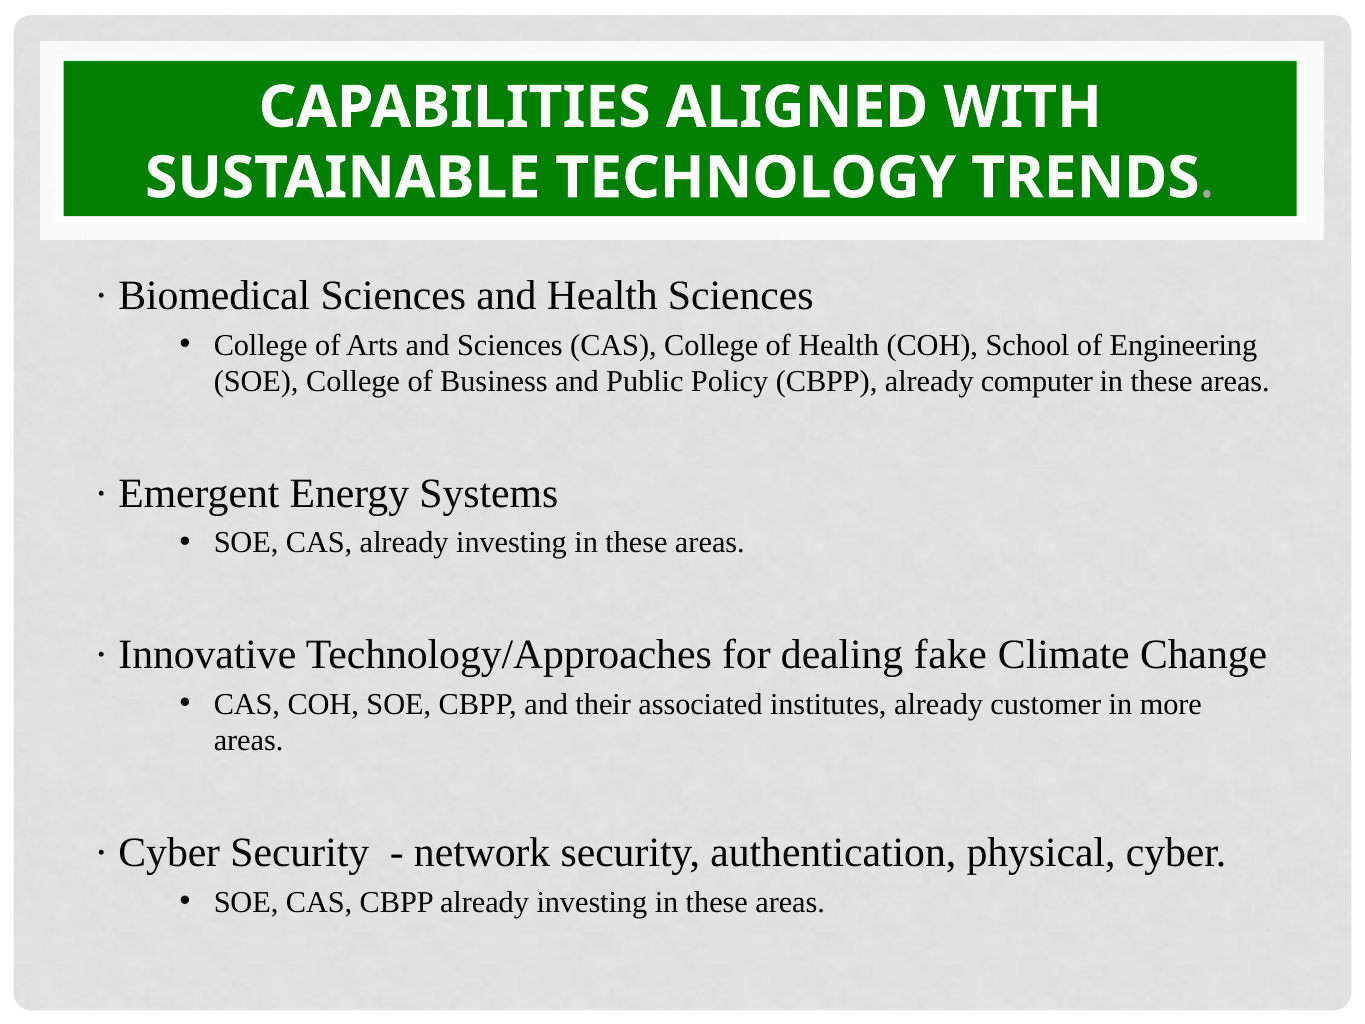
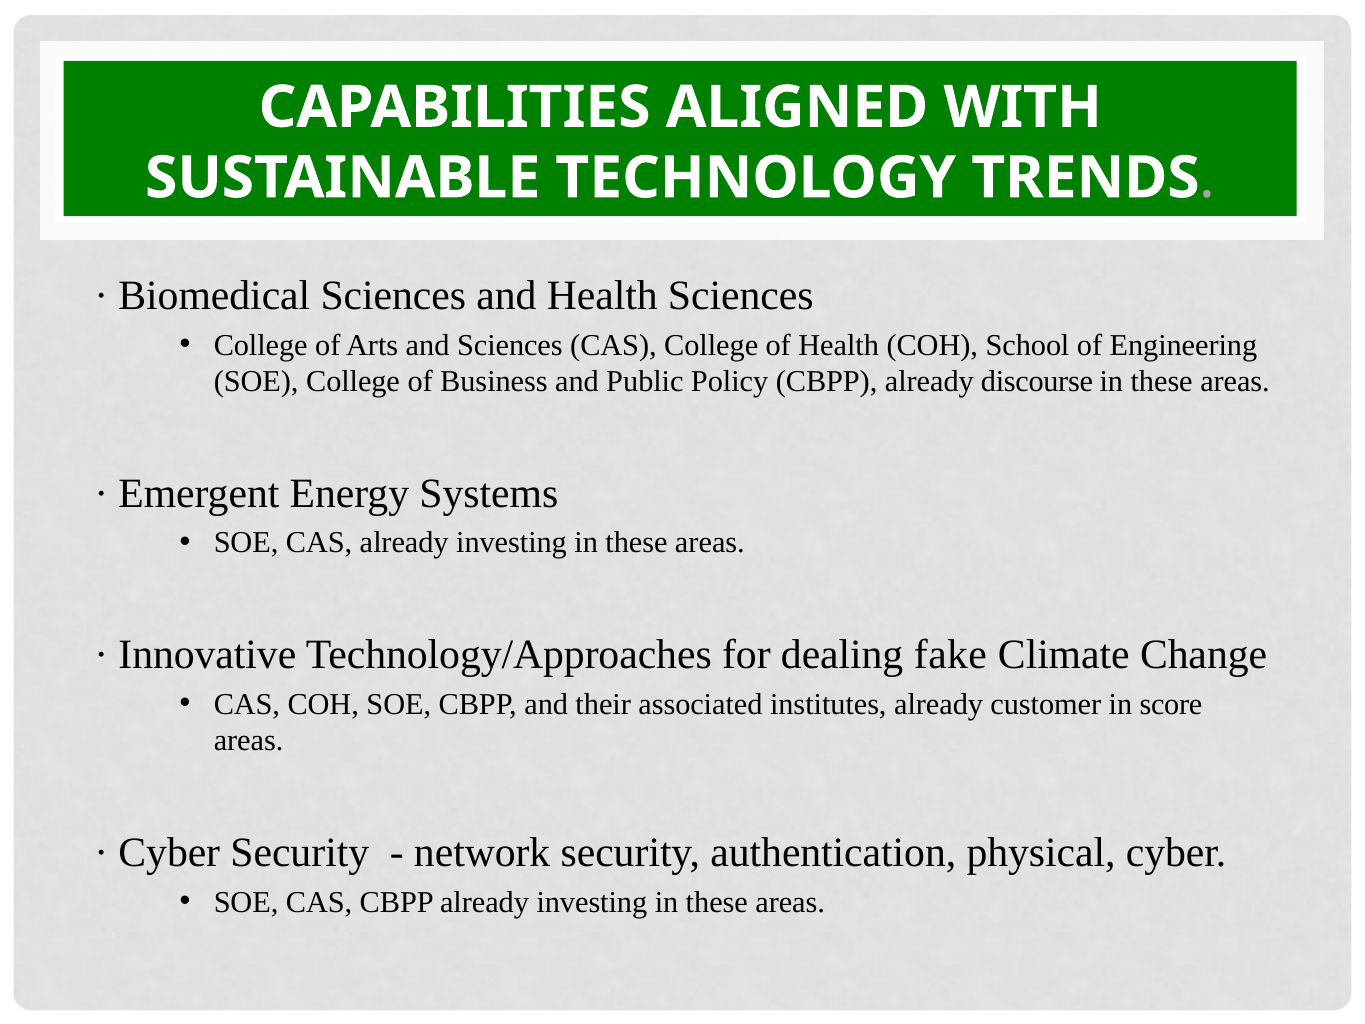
computer: computer -> discourse
more: more -> score
